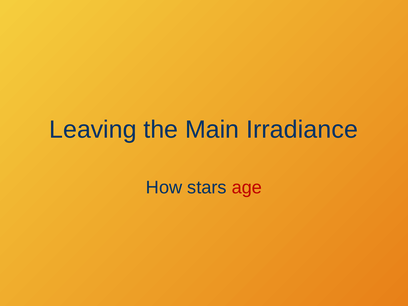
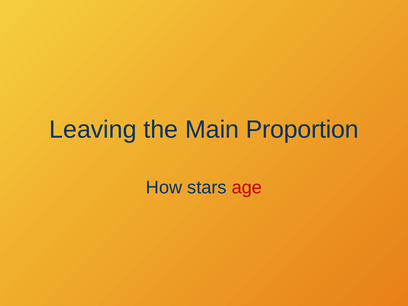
Irradiance: Irradiance -> Proportion
